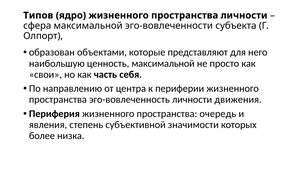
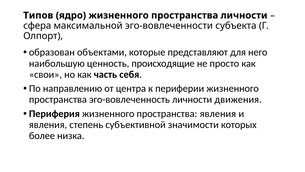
ценность максимальной: максимальной -> происходящие
пространства очередь: очередь -> явления
